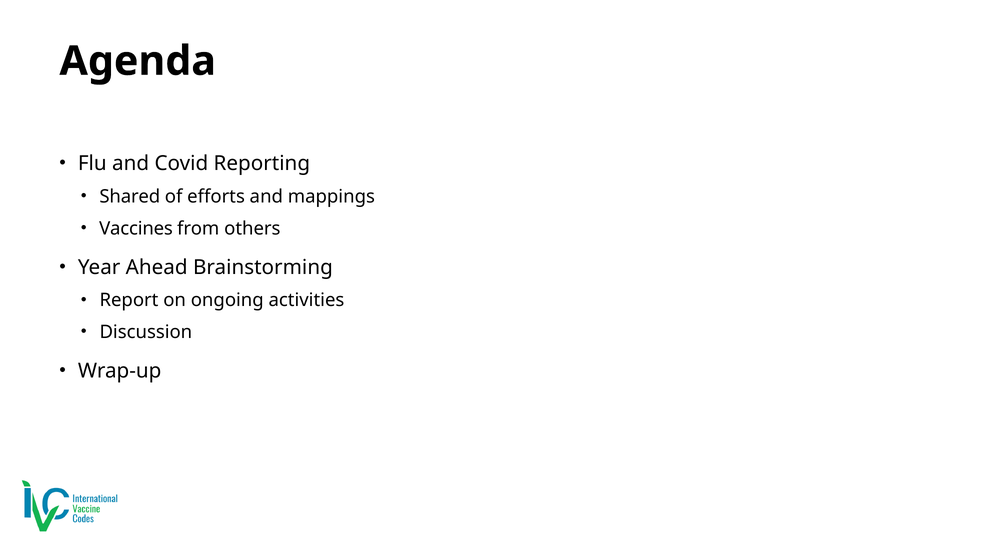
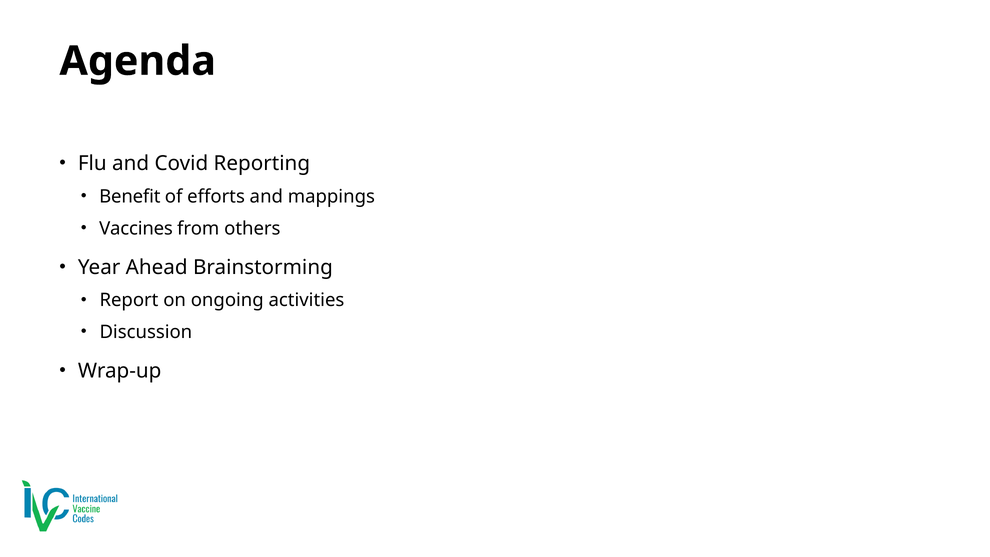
Shared: Shared -> Benefit
